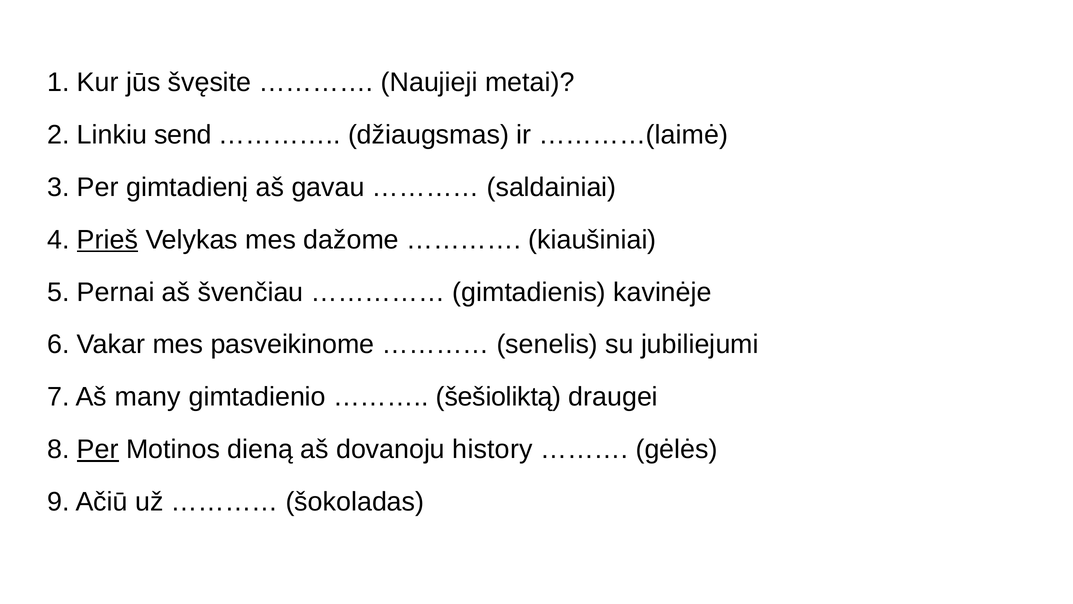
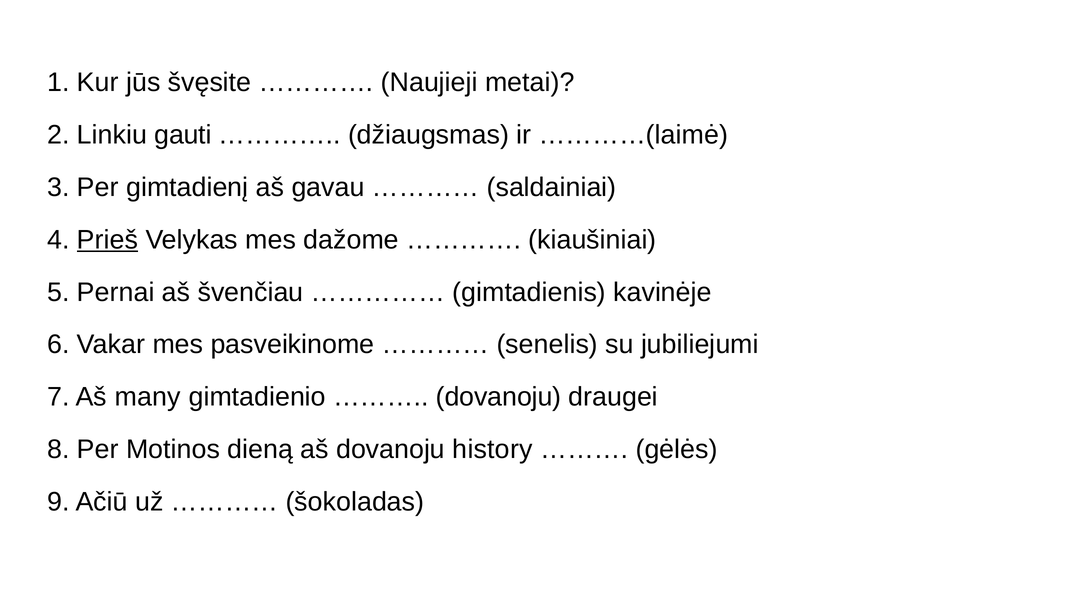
send: send -> gauti
šešioliktą at (499, 397): šešioliktą -> dovanoju
Per at (98, 449) underline: present -> none
